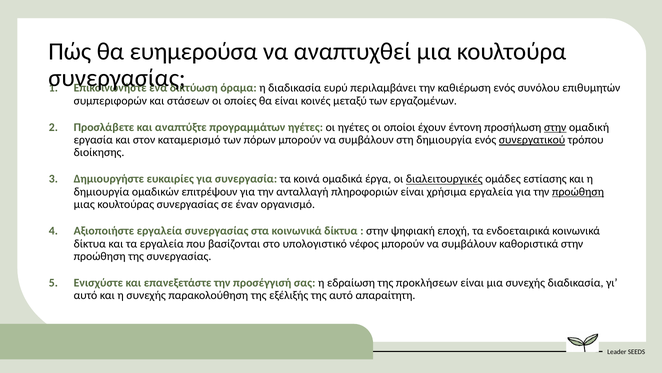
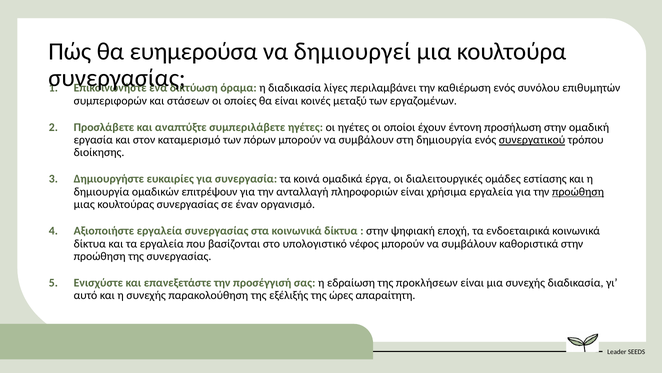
αναπτυχθεί: αναπτυχθεί -> δημιουργεί
ευρύ: ευρύ -> λίγες
προγραμμάτων: προγραμμάτων -> συμπεριλάβετε
στην at (555, 127) underline: present -> none
διαλειτουργικές underline: present -> none
της αυτό: αυτό -> ώρες
